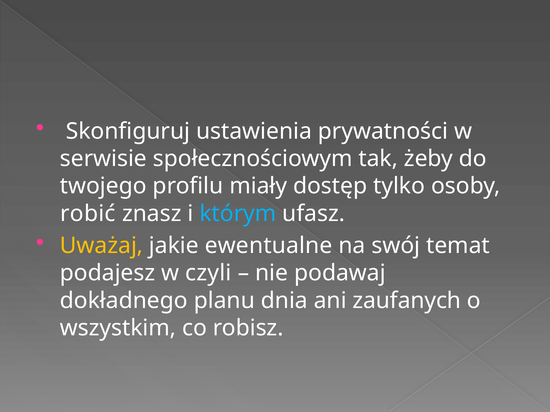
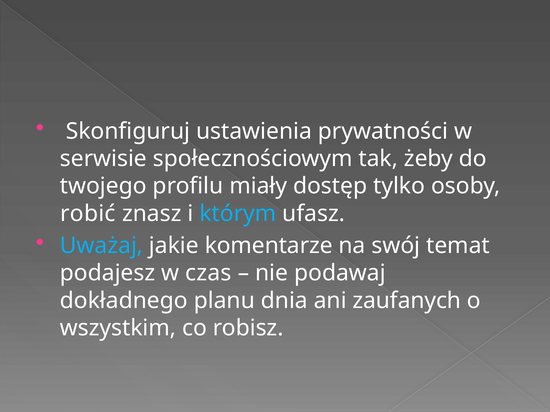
Uważaj colour: yellow -> light blue
ewentualne: ewentualne -> komentarze
czyli: czyli -> czas
